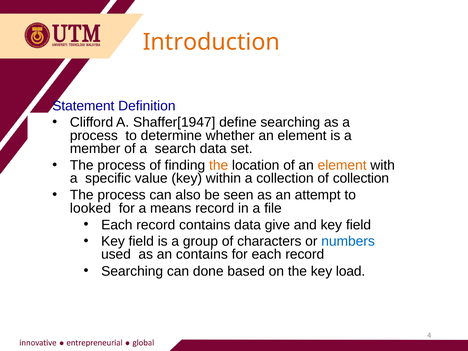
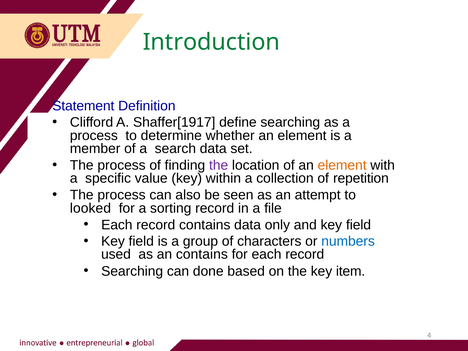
Introduction colour: orange -> green
Shaffer[1947: Shaffer[1947 -> Shaffer[1917
the at (219, 165) colour: orange -> purple
of collection: collection -> repetition
means: means -> sorting
give: give -> only
load: load -> item
